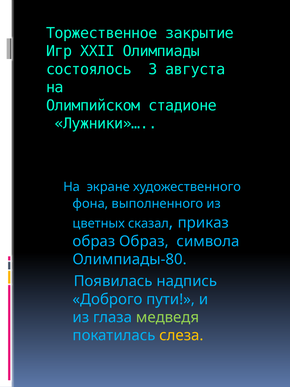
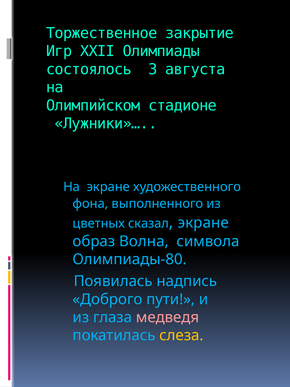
приказ at (203, 223): приказ -> экране
образ Образ: Образ -> Волна
медведя colour: light green -> pink
